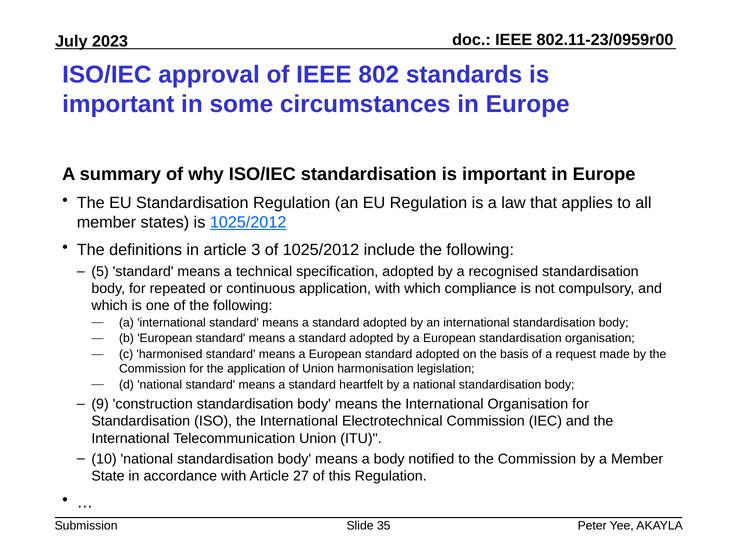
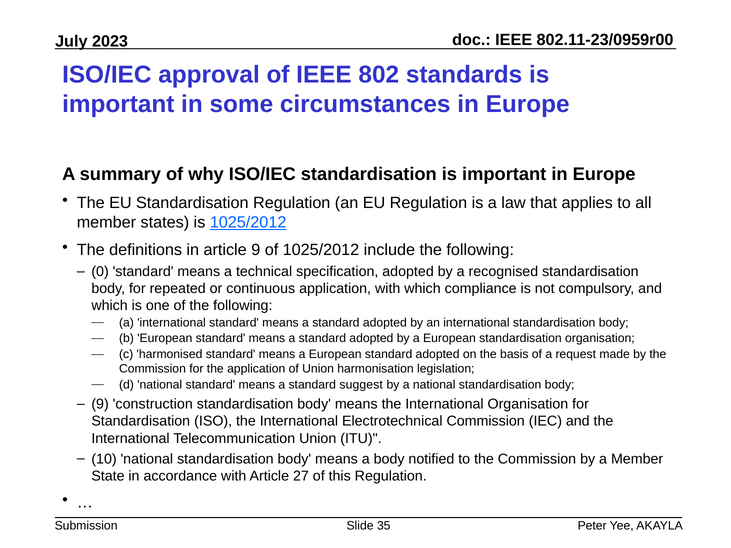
article 3: 3 -> 9
5: 5 -> 0
heartfelt: heartfelt -> suggest
